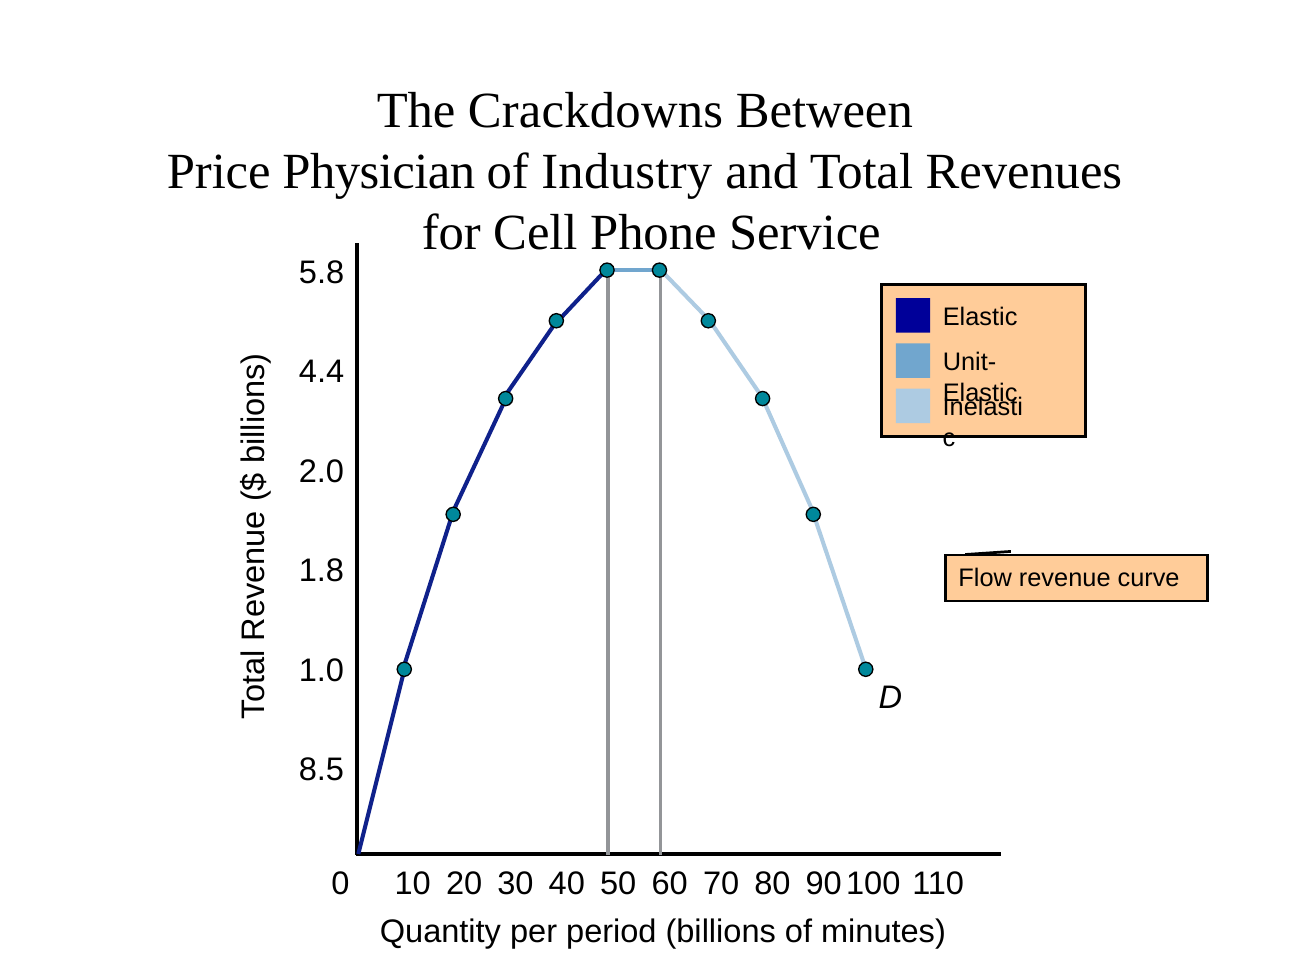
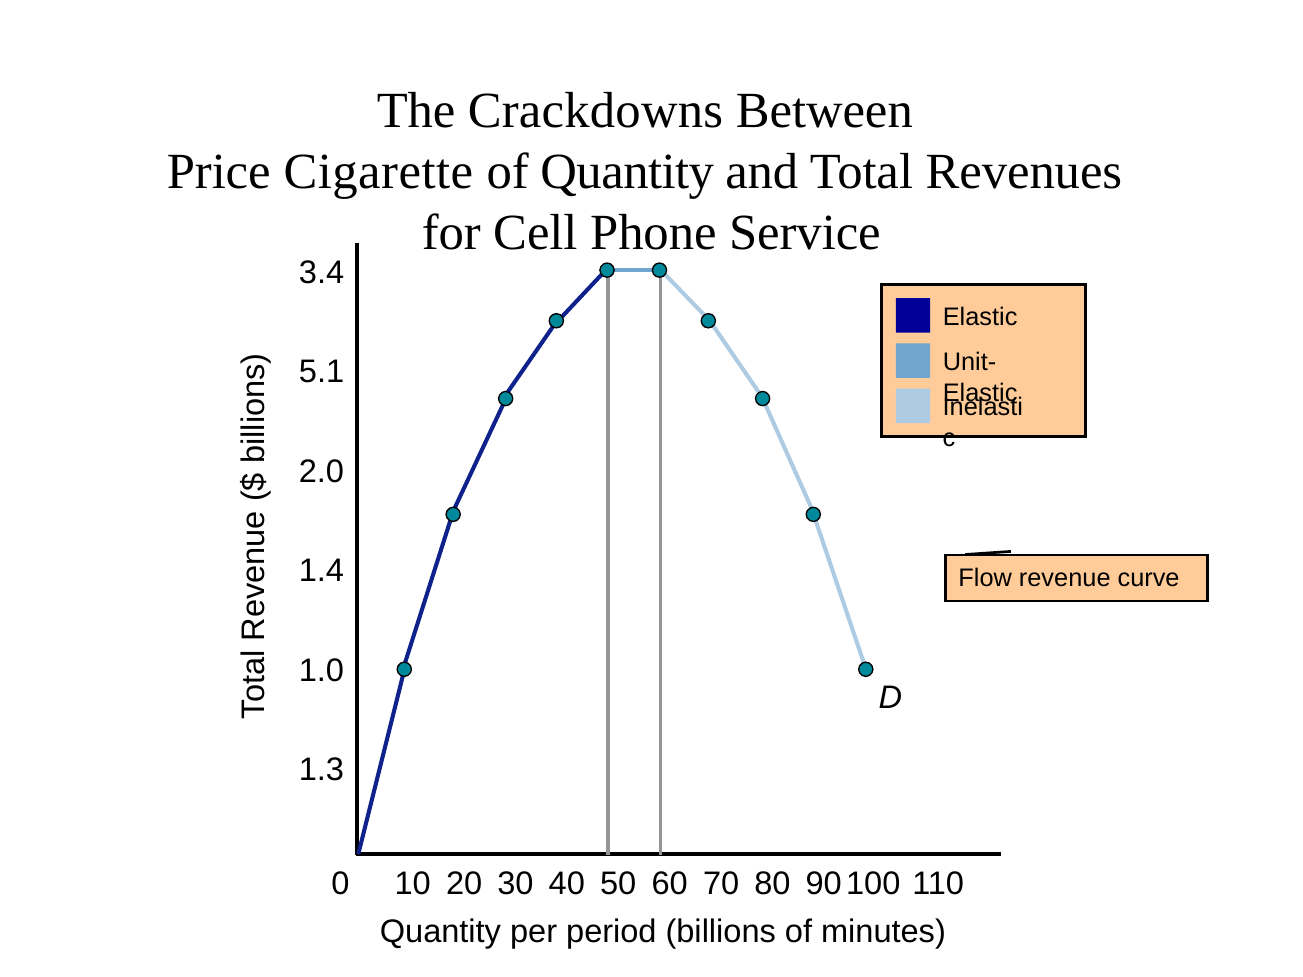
Physician: Physician -> Cigarette
of Industry: Industry -> Quantity
5.8: 5.8 -> 3.4
4.4: 4.4 -> 5.1
1.8: 1.8 -> 1.4
8.5: 8.5 -> 1.3
